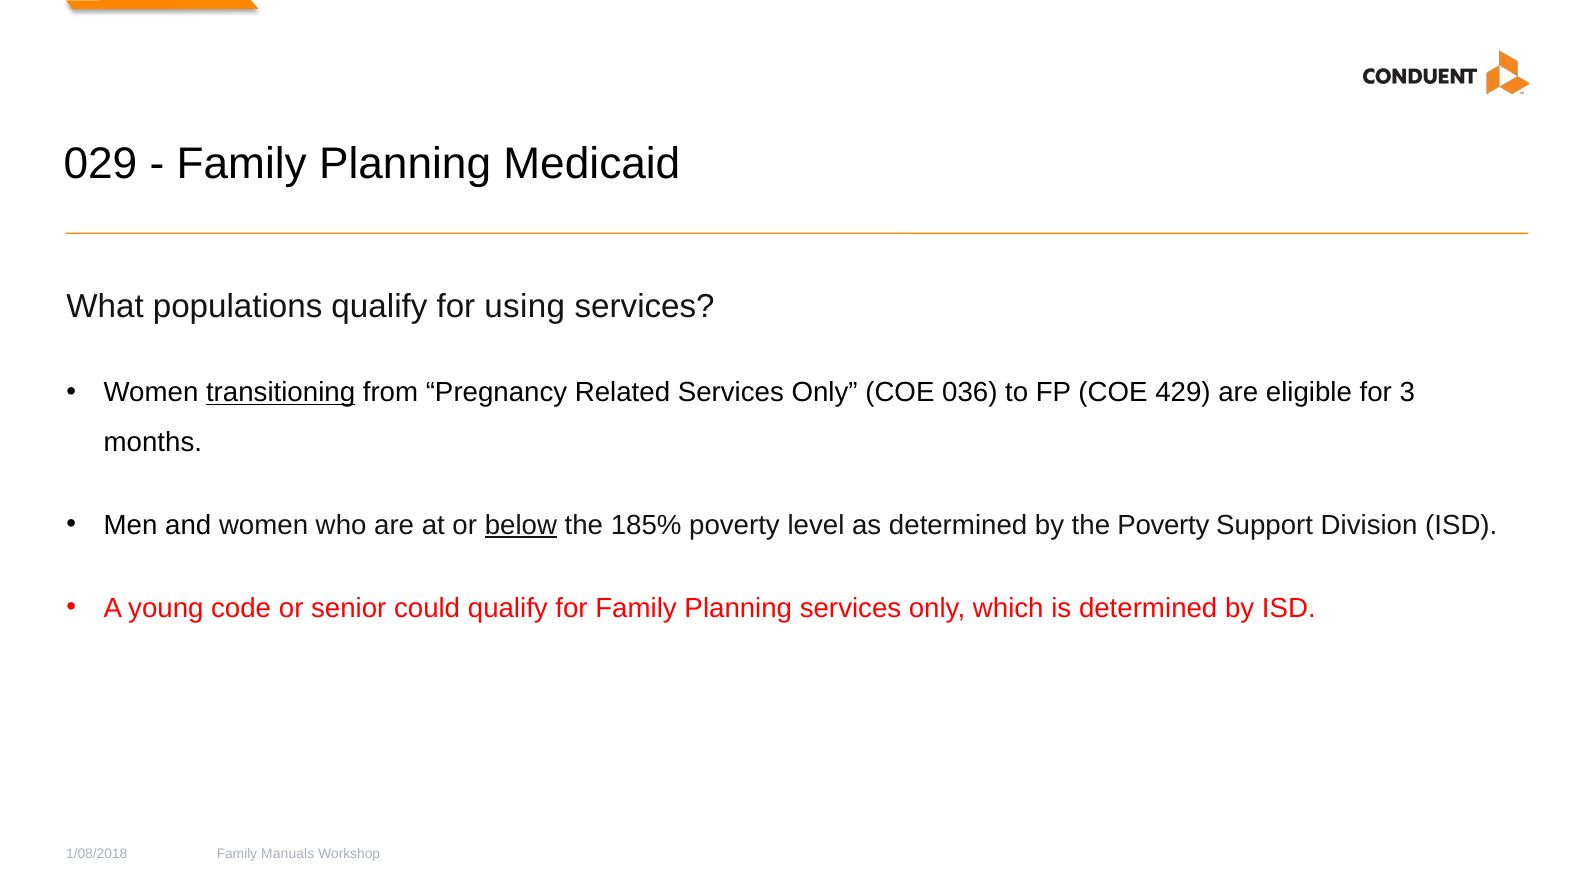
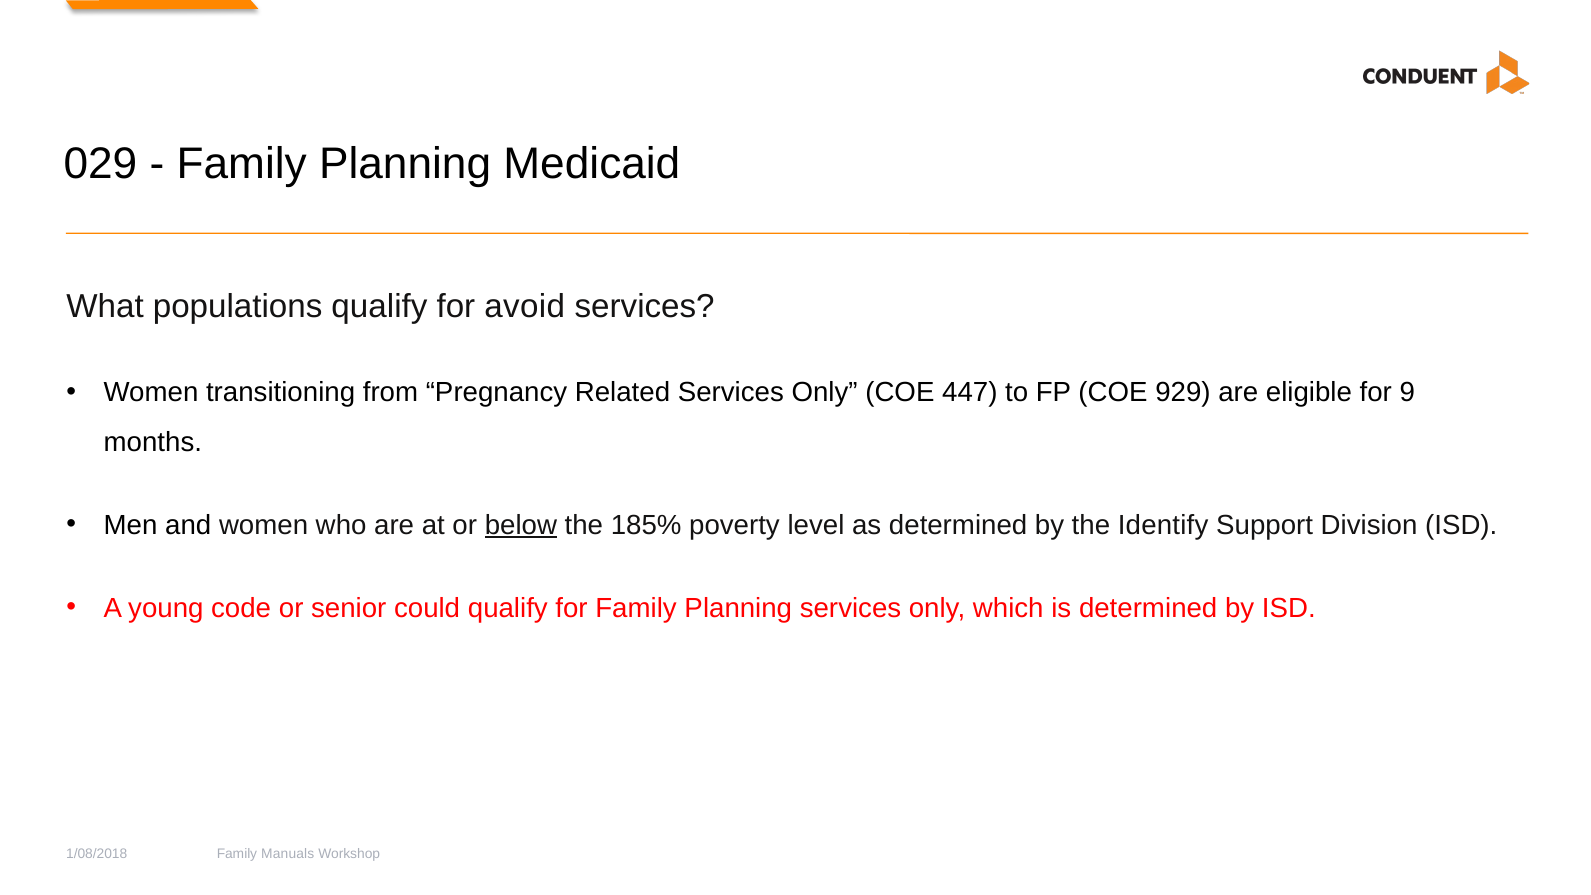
using: using -> avoid
transitioning underline: present -> none
036: 036 -> 447
429: 429 -> 929
3: 3 -> 9
the Poverty: Poverty -> Identify
